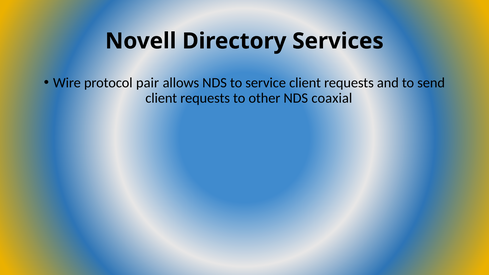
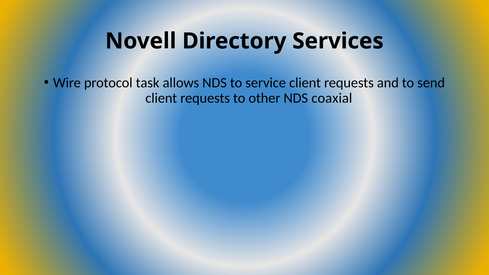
pair: pair -> task
